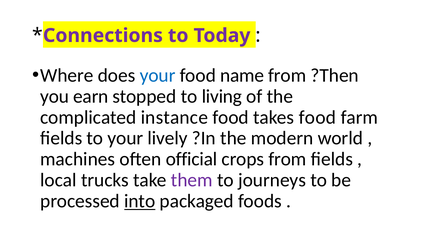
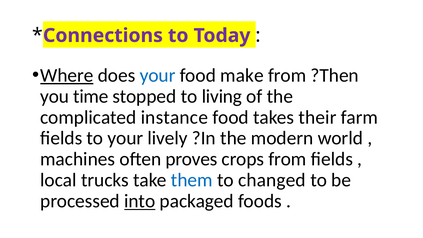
Where underline: none -> present
name: name -> make
earn: earn -> time
takes food: food -> their
official: official -> proves
them colour: purple -> blue
journeys: journeys -> changed
